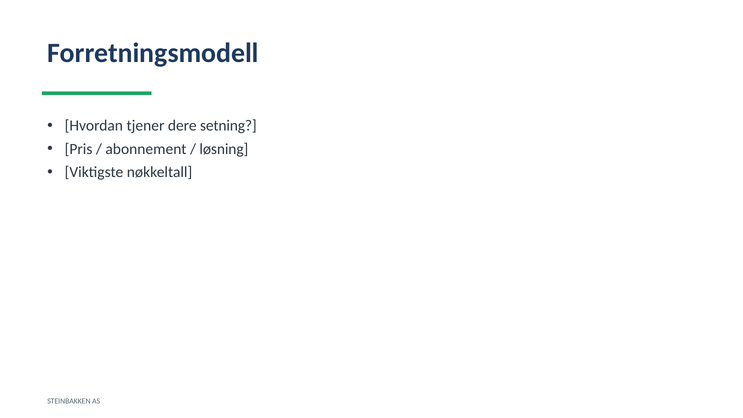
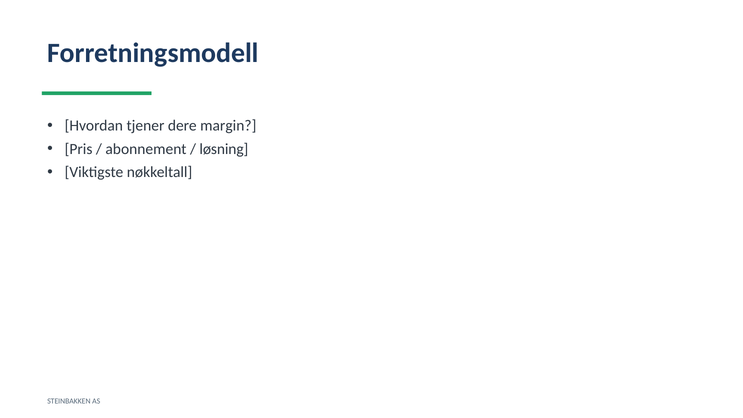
setning: setning -> margin
